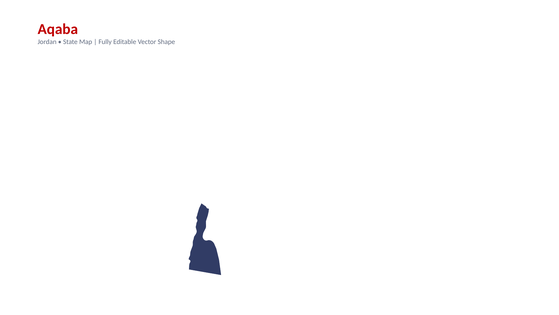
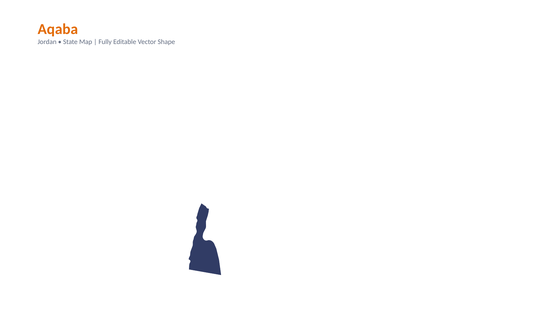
Aqaba colour: red -> orange
